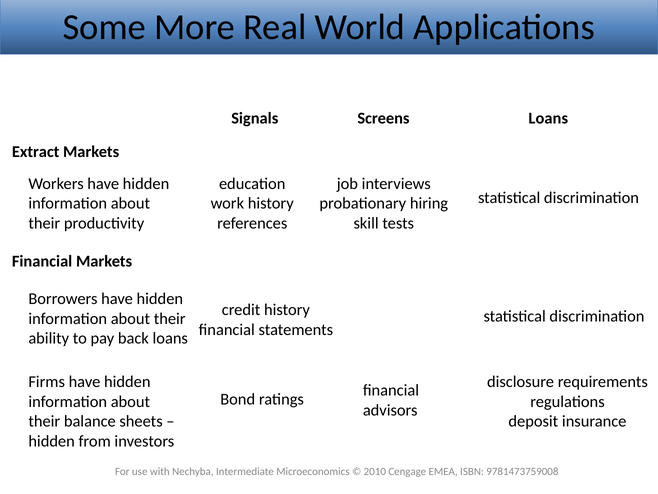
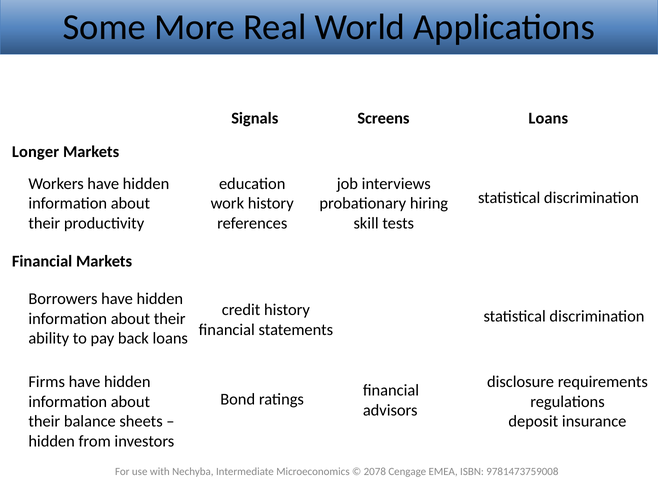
Extract: Extract -> Longer
2010: 2010 -> 2078
